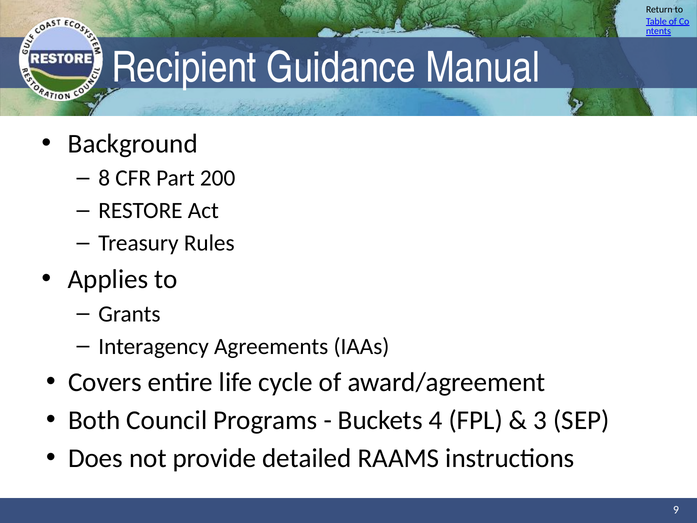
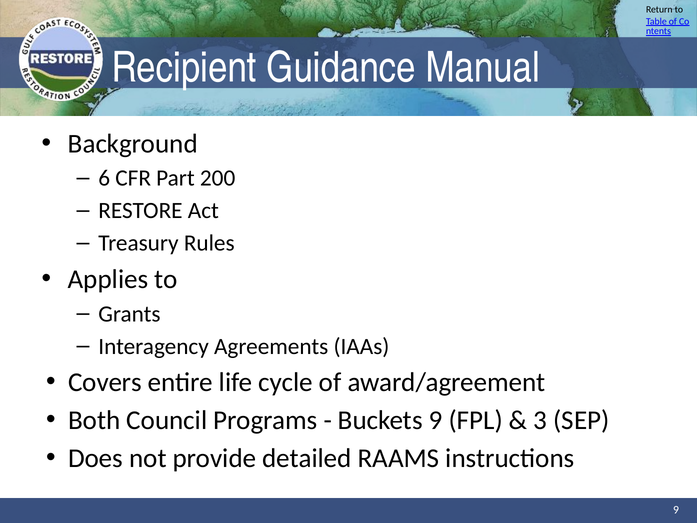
8: 8 -> 6
Buckets 4: 4 -> 9
